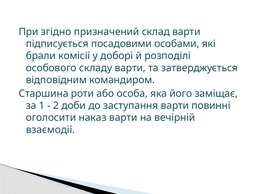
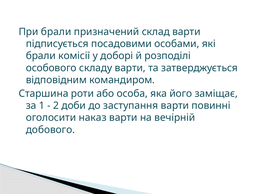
При згідно: згідно -> брали
взаємодії: взаємодії -> добового
